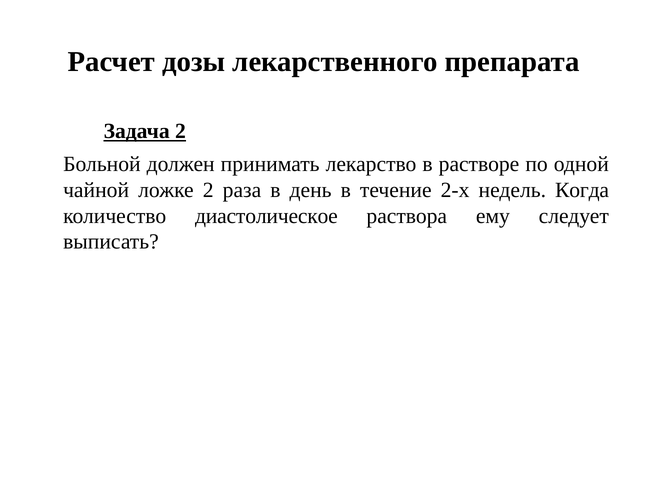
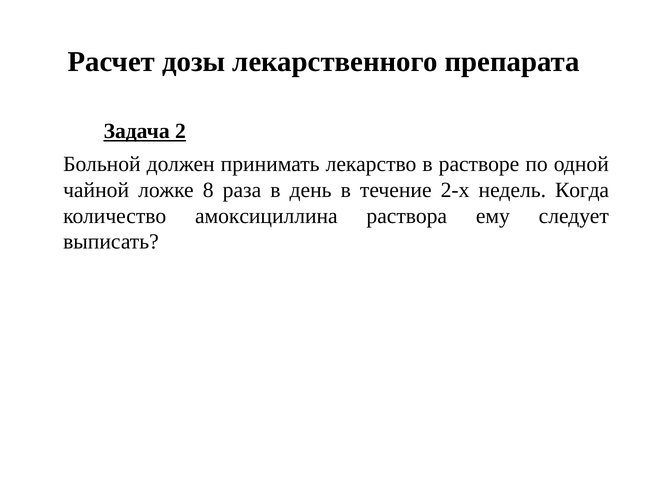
ложке 2: 2 -> 8
диастолическое: диастолическое -> амоксициллина
